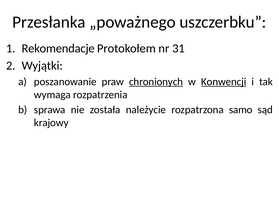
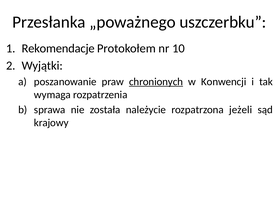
31: 31 -> 10
Konwencji underline: present -> none
samo: samo -> jeżeli
